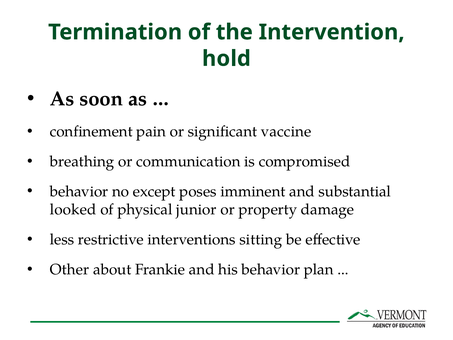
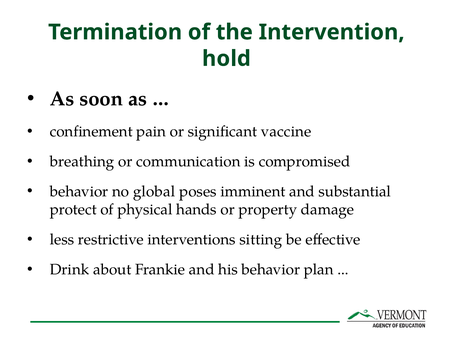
except: except -> global
looked: looked -> protect
junior: junior -> hands
Other: Other -> Drink
